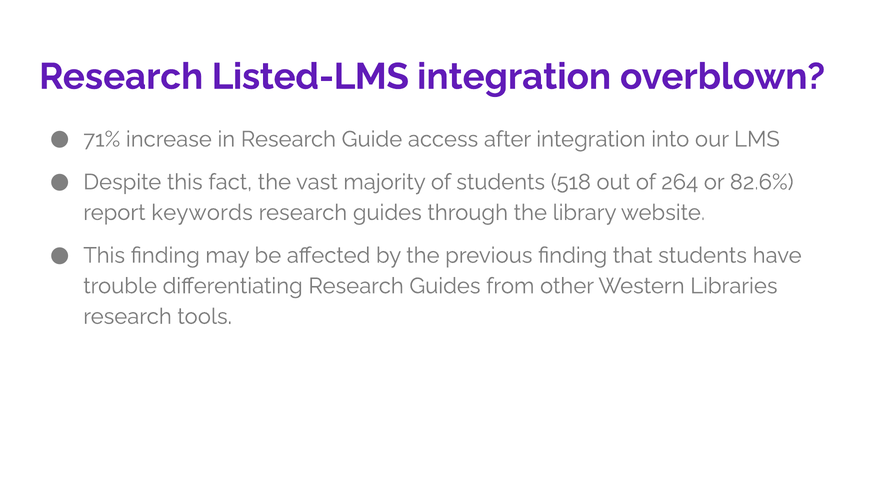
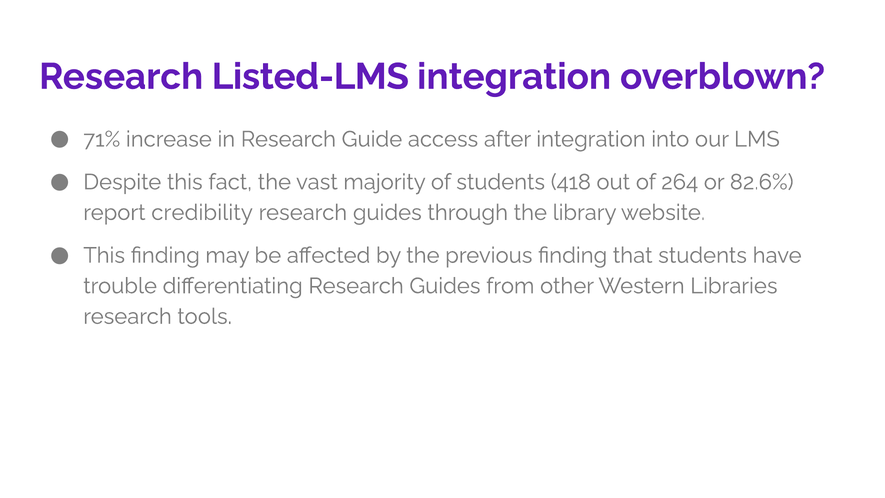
518: 518 -> 418
keywords: keywords -> credibility
